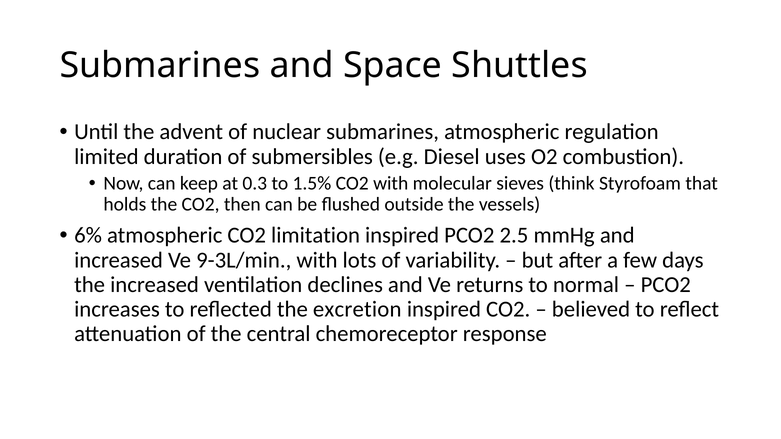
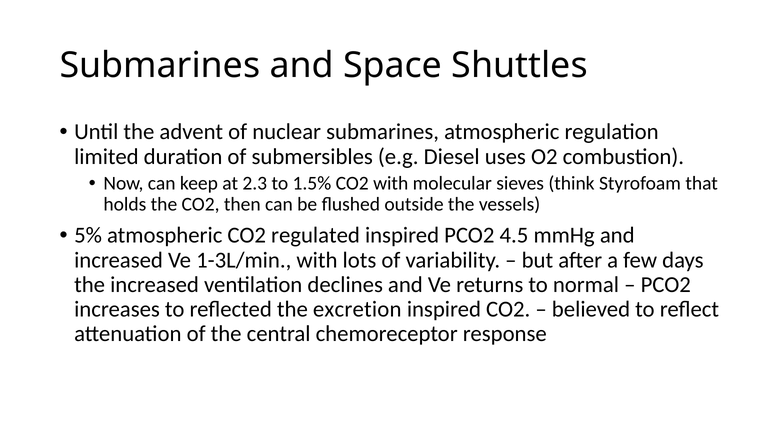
0.3: 0.3 -> 2.3
6%: 6% -> 5%
limitation: limitation -> regulated
2.5: 2.5 -> 4.5
9-3L/min: 9-3L/min -> 1-3L/min
